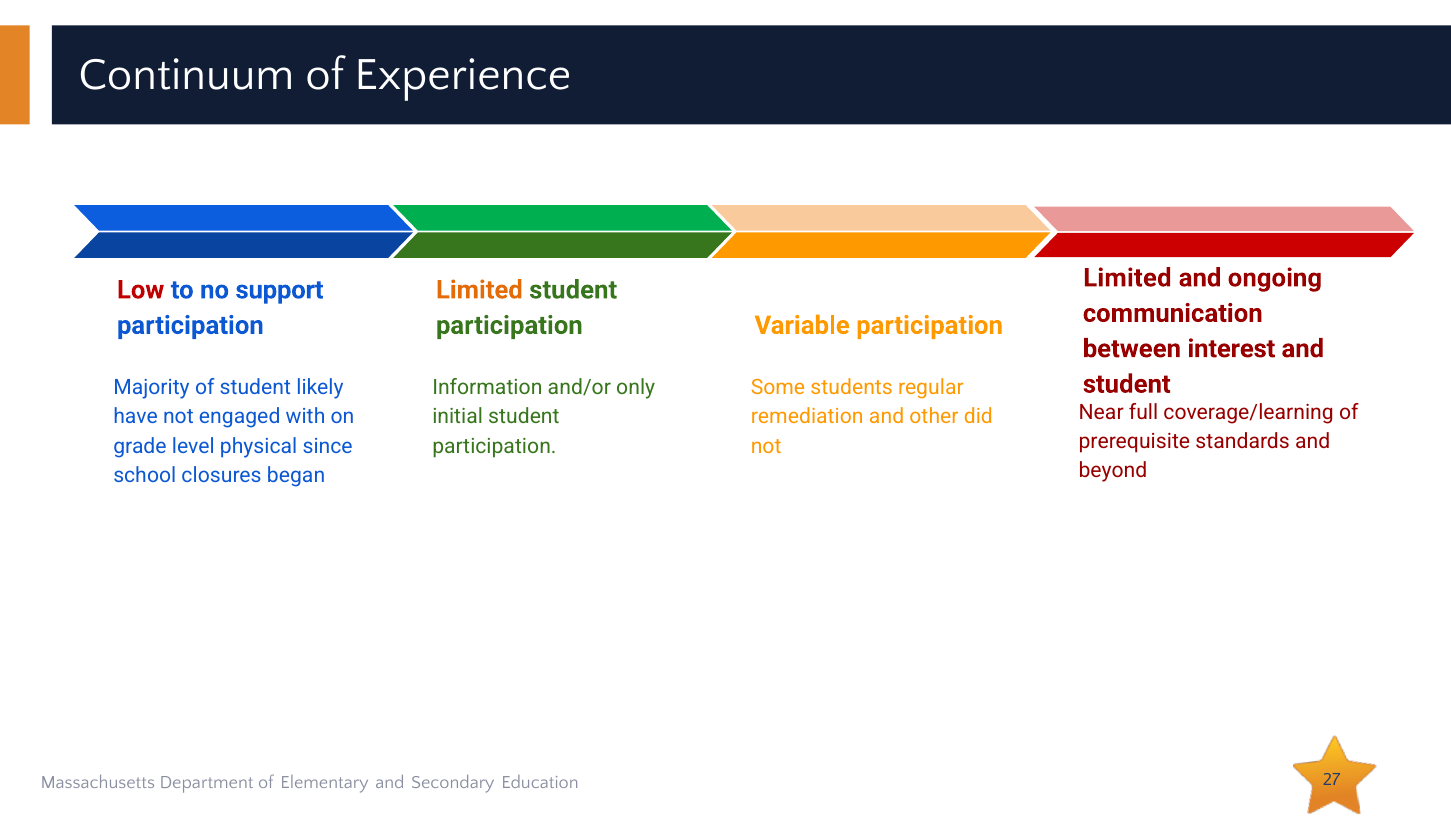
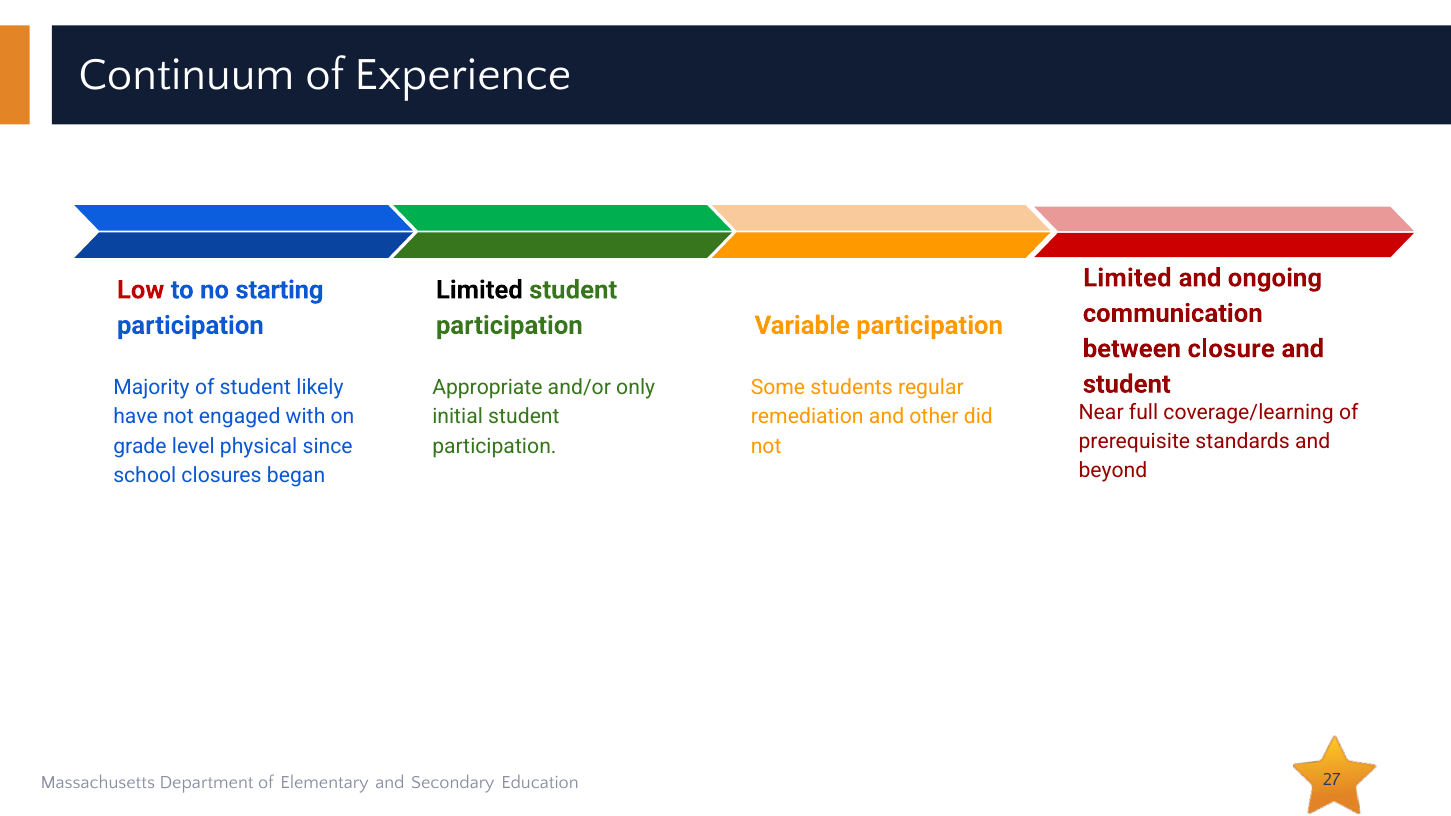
support: support -> starting
Limited at (479, 290) colour: orange -> black
interest: interest -> closure
Information: Information -> Appropriate
